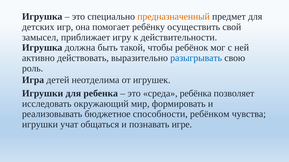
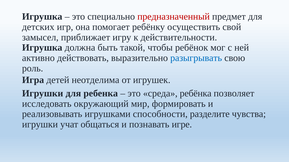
предназначенный colour: orange -> red
бюджетное: бюджетное -> игрушками
ребёнком: ребёнком -> разделите
